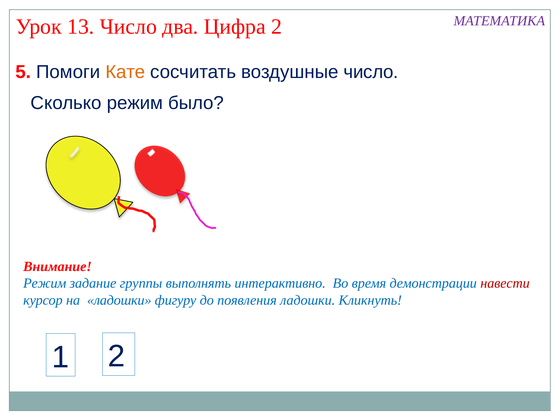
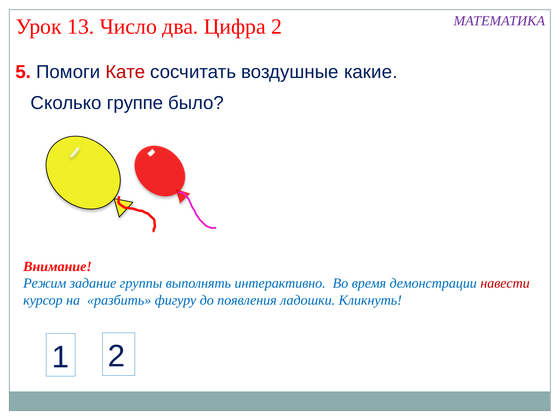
Кате colour: orange -> red
воздушные число: число -> какие
Сколько режим: режим -> группе
на ладошки: ладошки -> разбить
